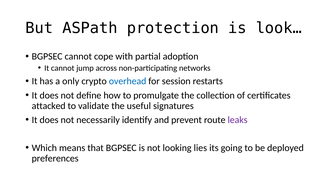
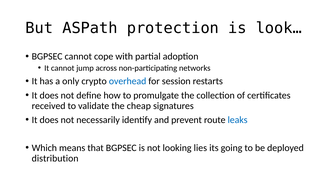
attacked: attacked -> received
useful: useful -> cheap
leaks colour: purple -> blue
preferences: preferences -> distribution
